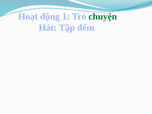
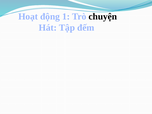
chuyện colour: green -> black
